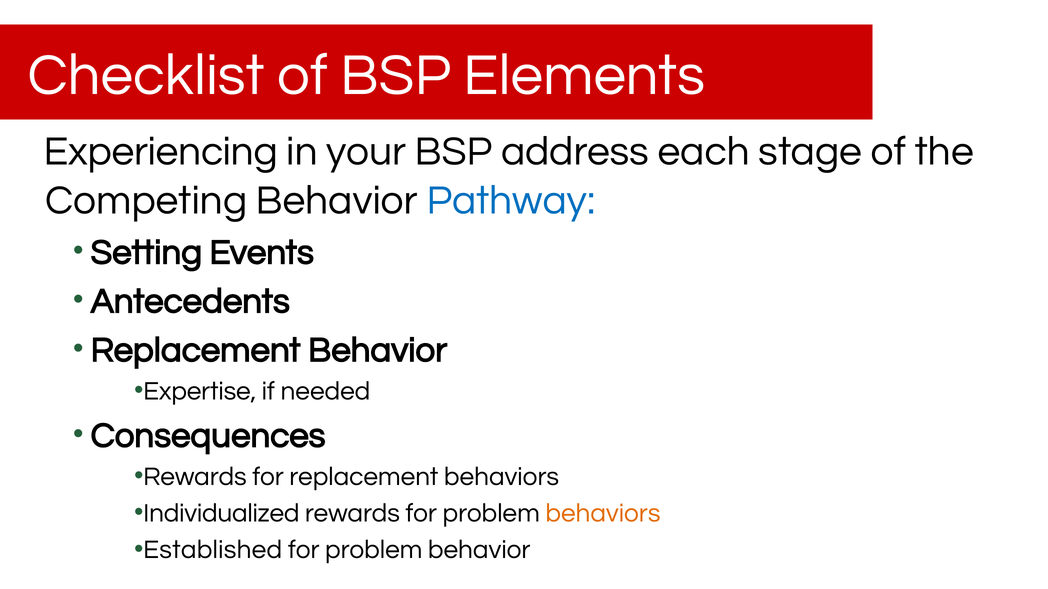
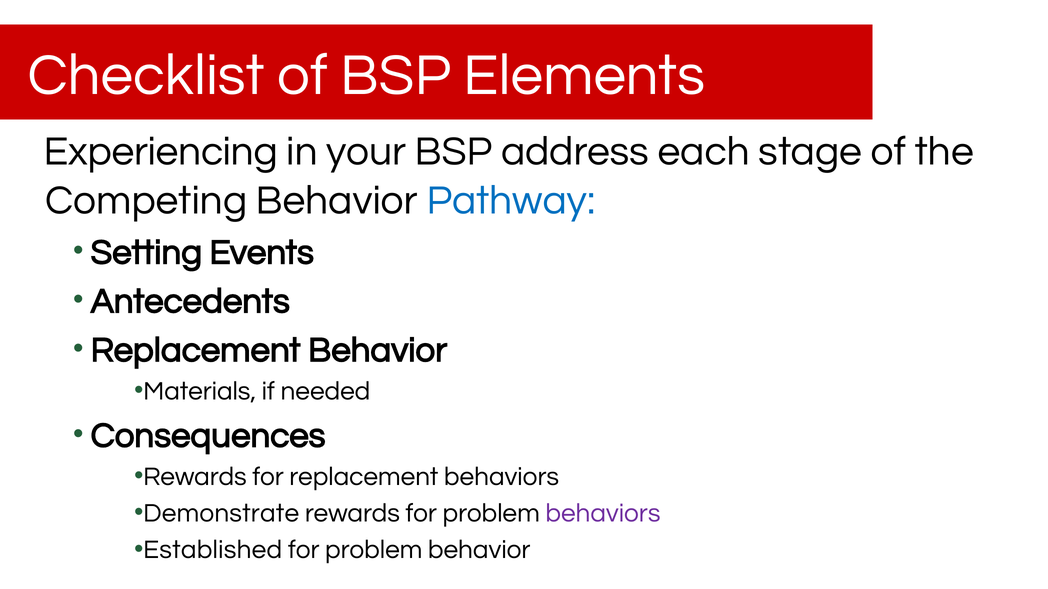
Expertise: Expertise -> Materials
Individualized: Individualized -> Demonstrate
behaviors at (603, 514) colour: orange -> purple
